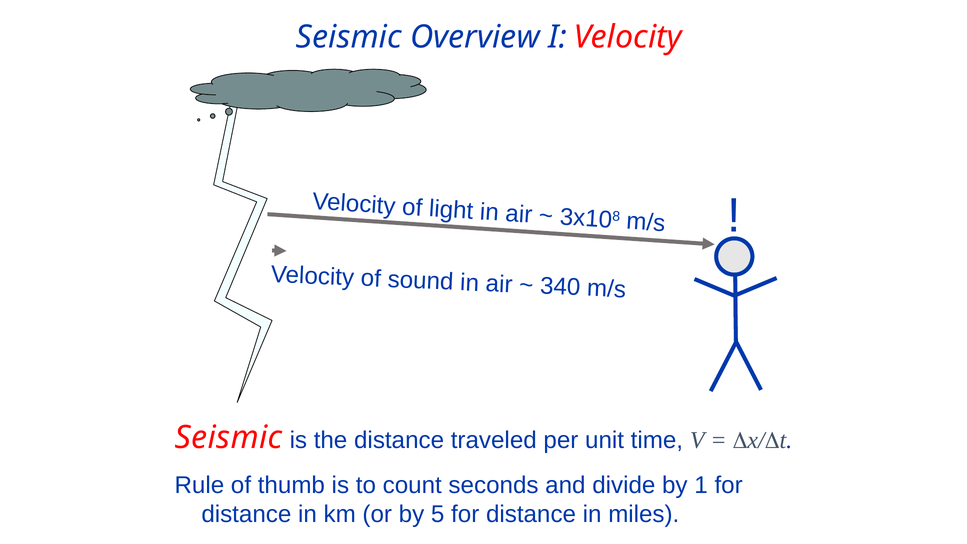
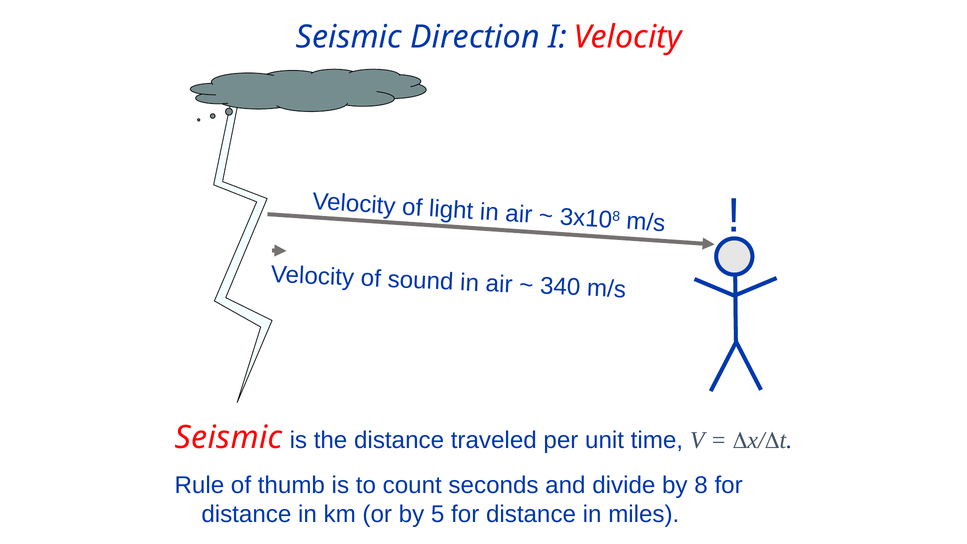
Overview: Overview -> Direction
1: 1 -> 8
